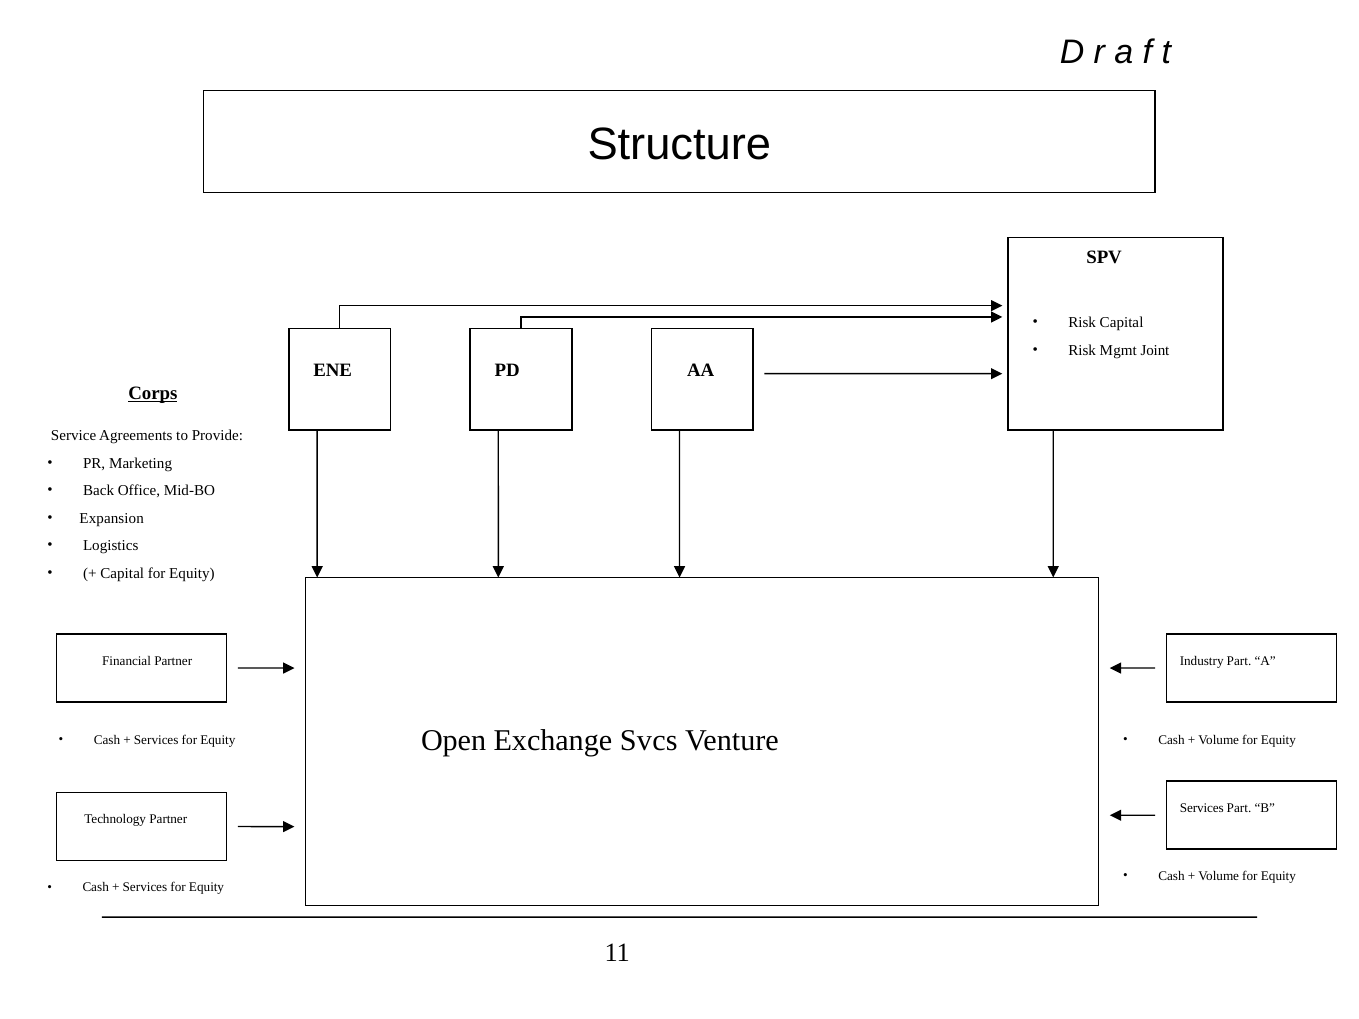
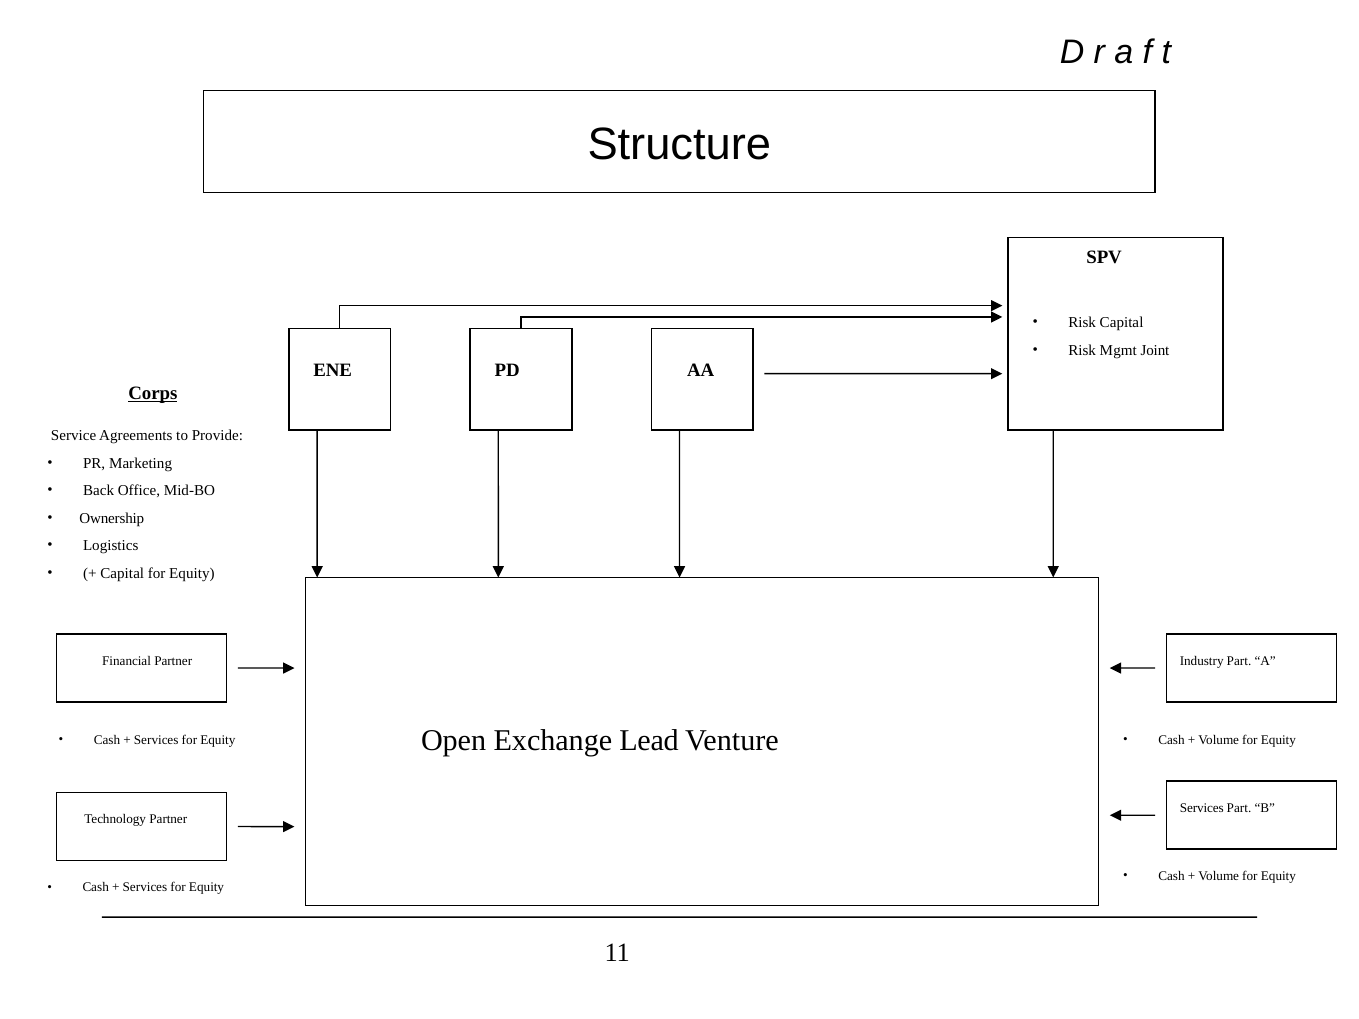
Expansion: Expansion -> Ownership
Svcs: Svcs -> Lead
